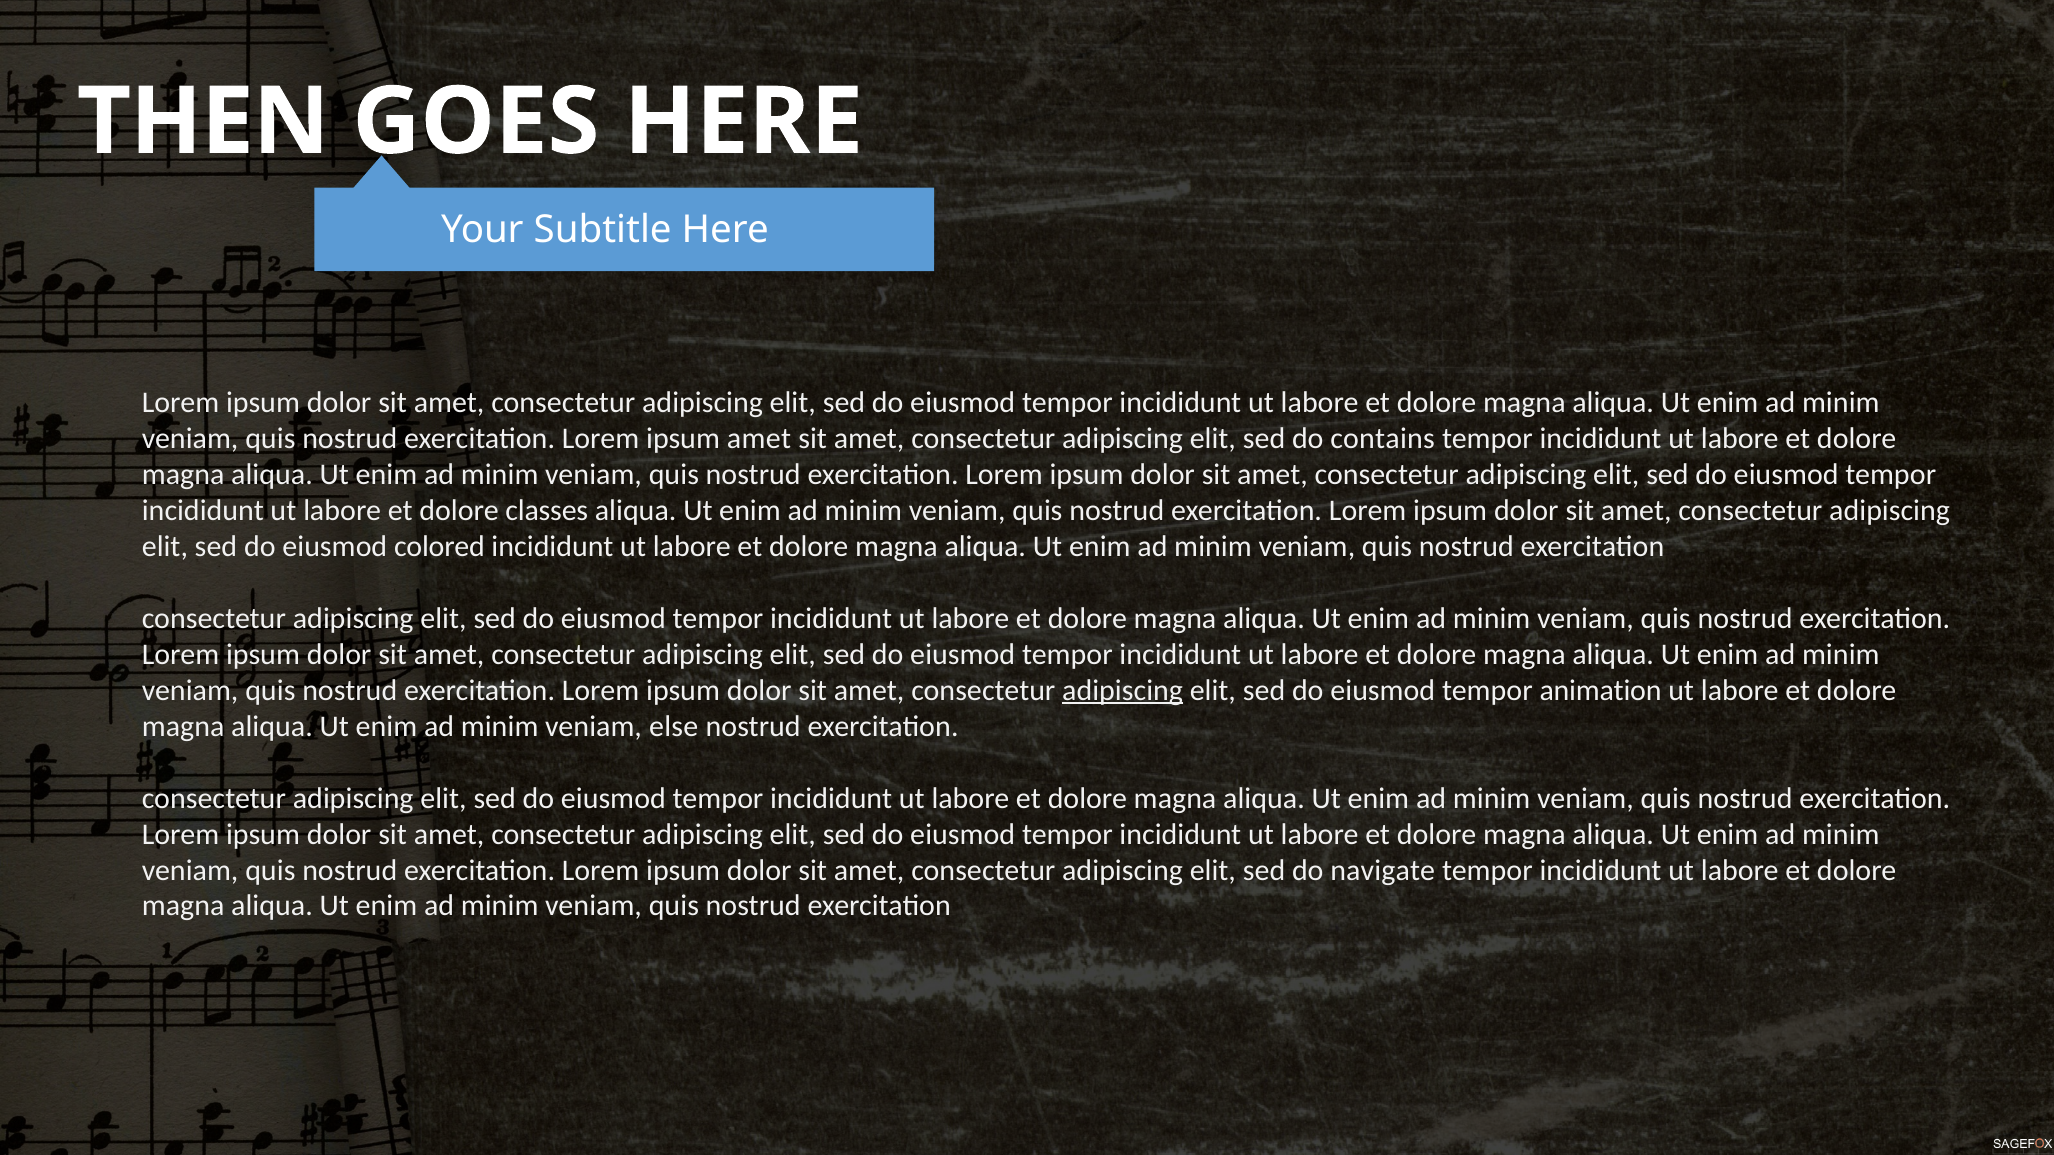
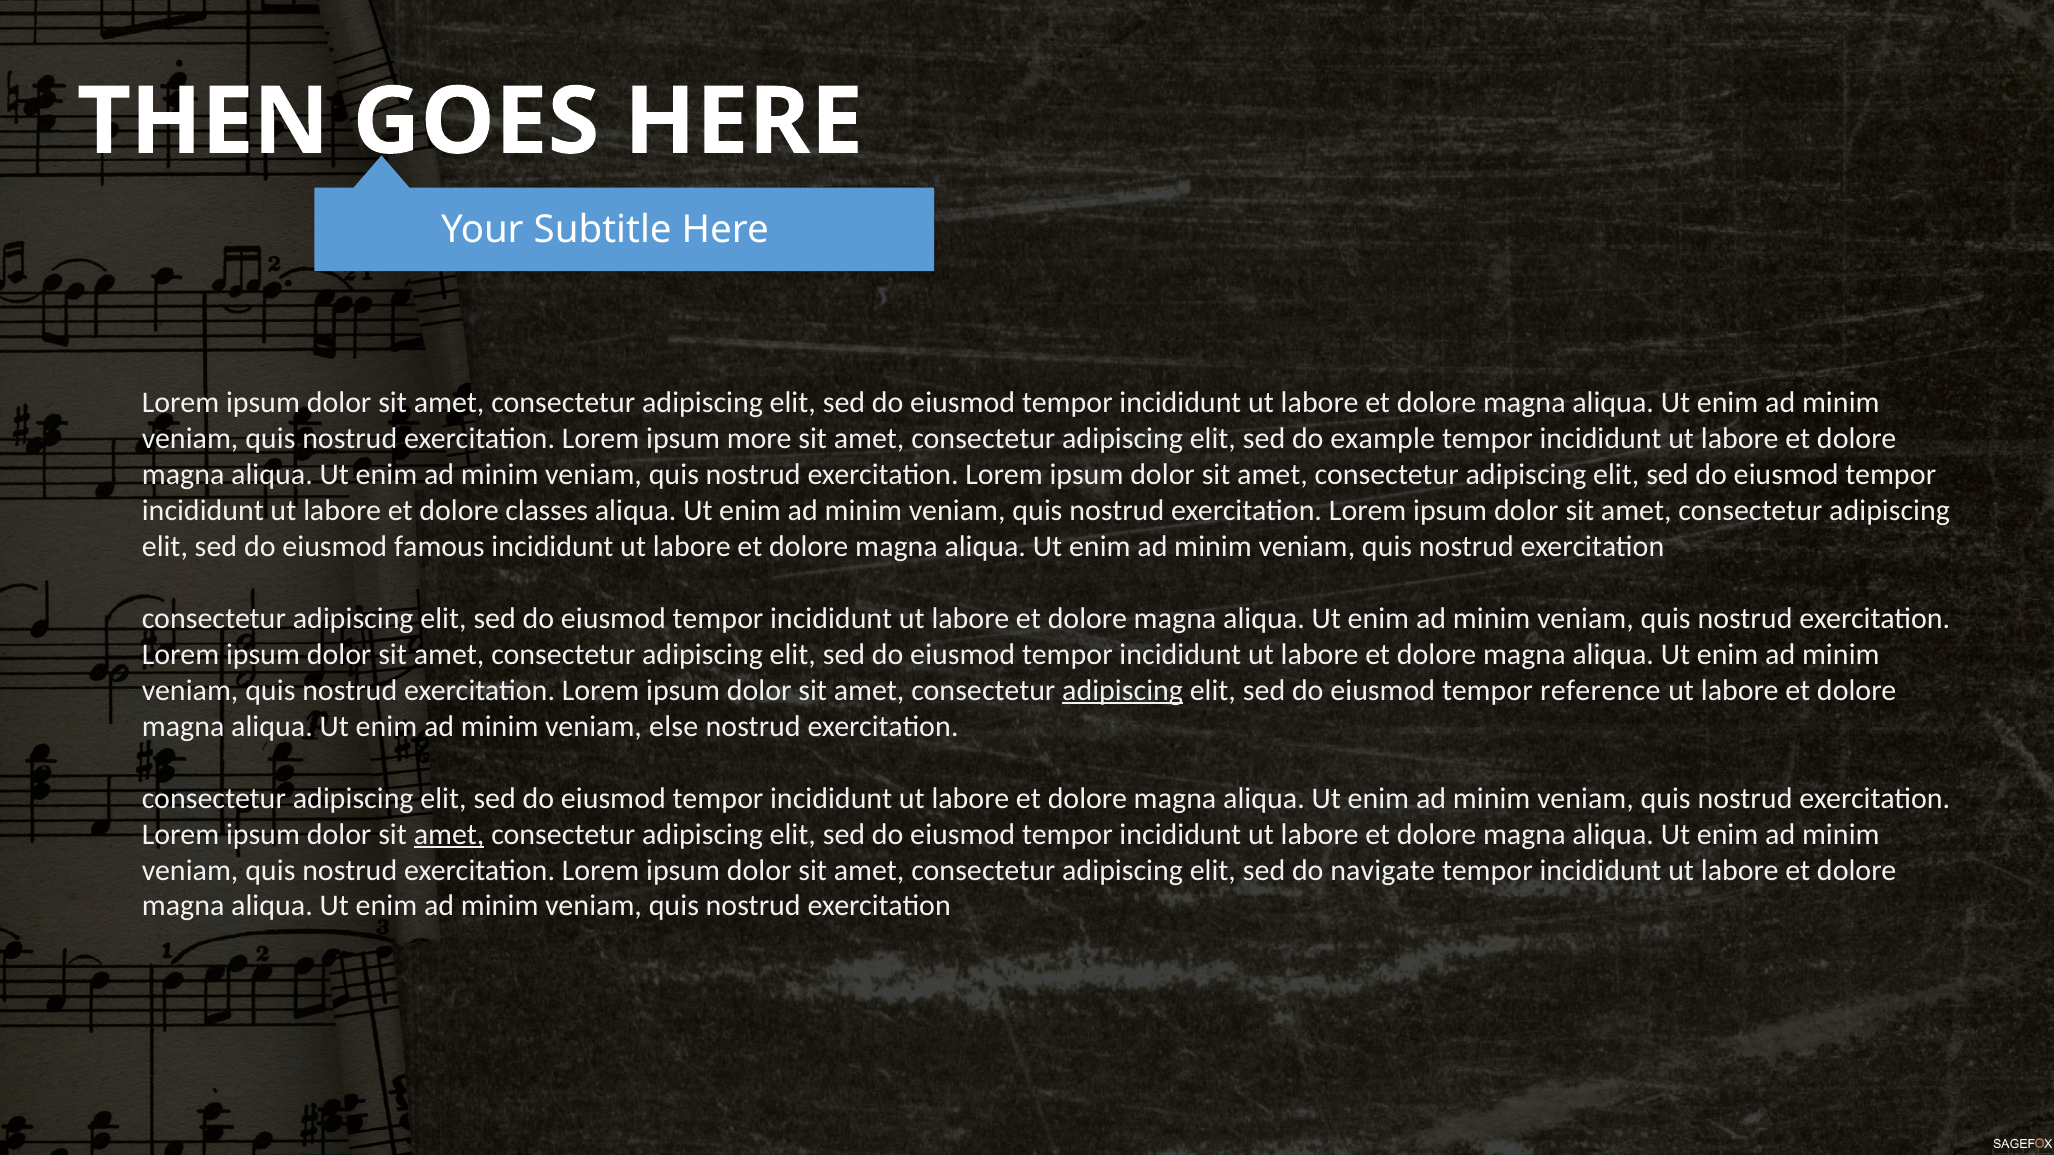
ipsum amet: amet -> more
contains: contains -> example
colored: colored -> famous
animation: animation -> reference
amet at (449, 834) underline: none -> present
